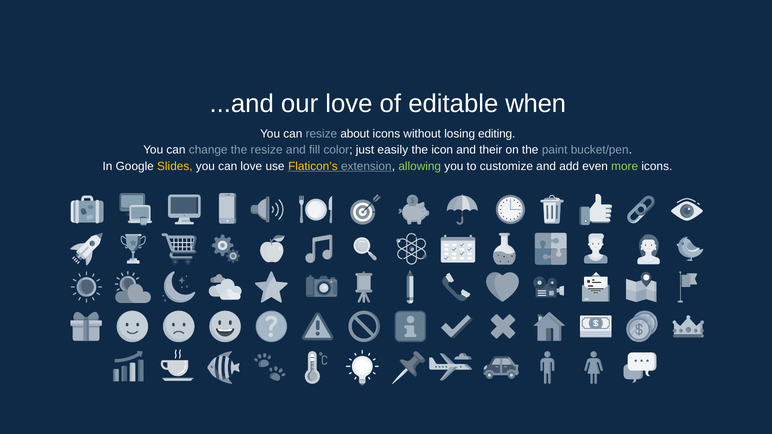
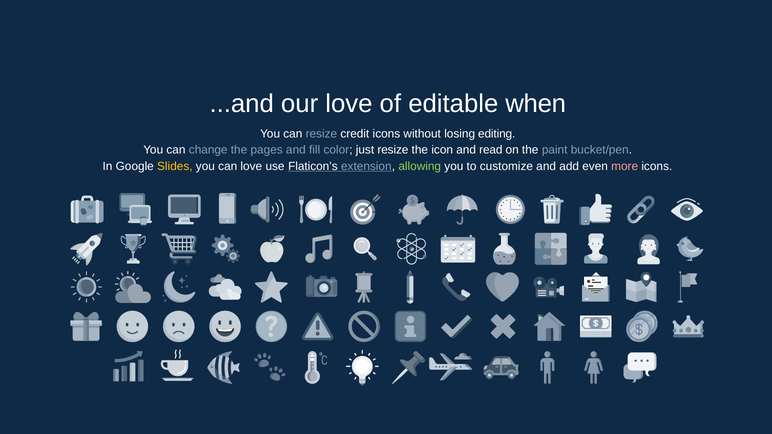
about: about -> credit
the resize: resize -> pages
just easily: easily -> resize
their: their -> read
Flaticon’s colour: yellow -> white
more colour: light green -> pink
